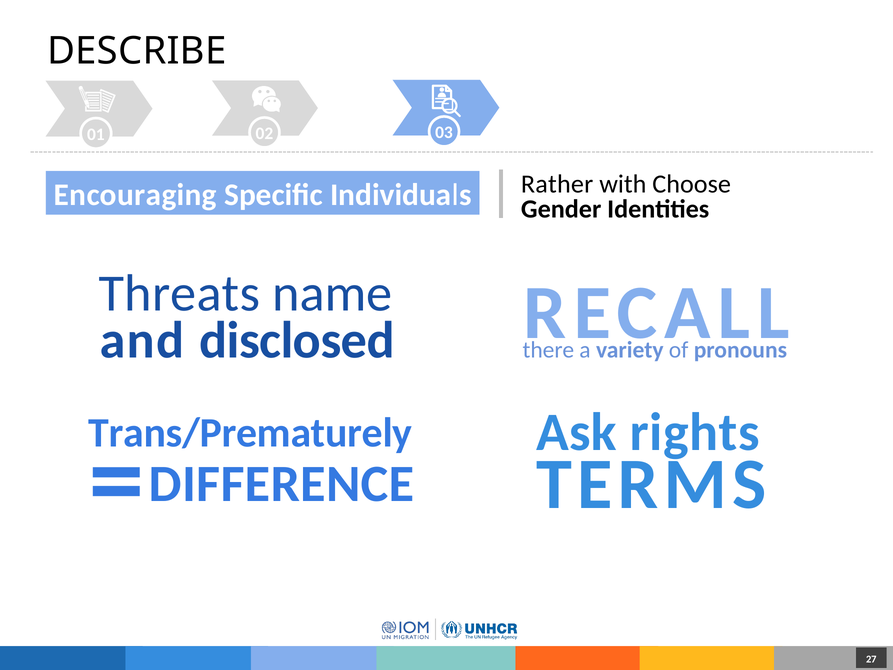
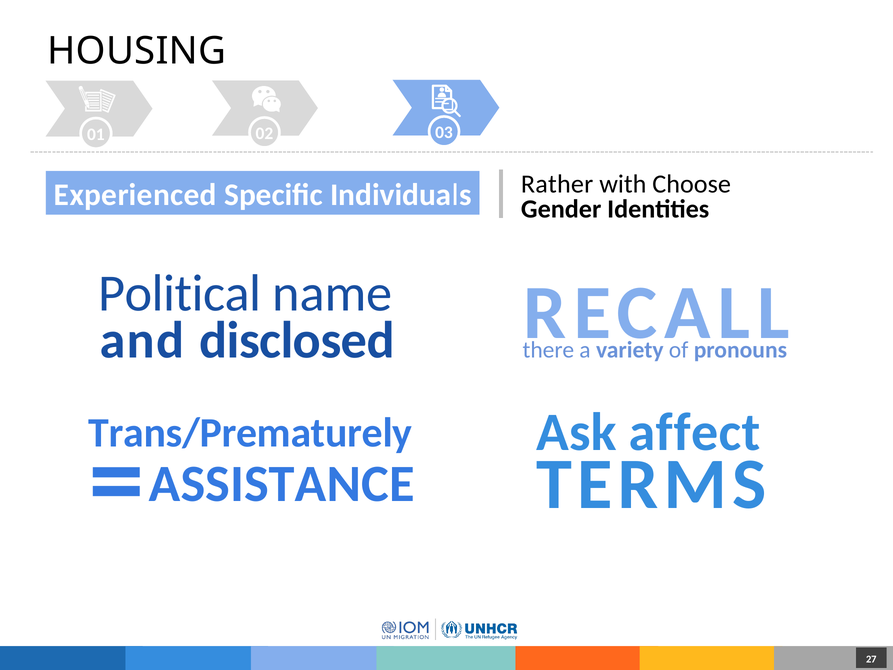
DESCRIBE: DESCRIBE -> HOUSING
Encouraging: Encouraging -> Experienced
Threats: Threats -> Political
rights: rights -> affect
DIFFERENCE: DIFFERENCE -> ASSISTANCE
